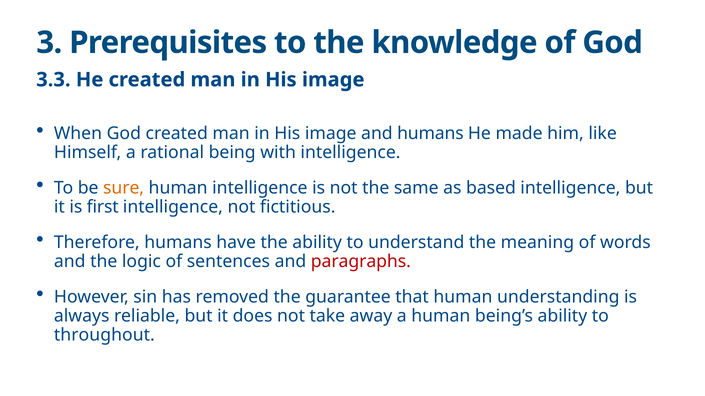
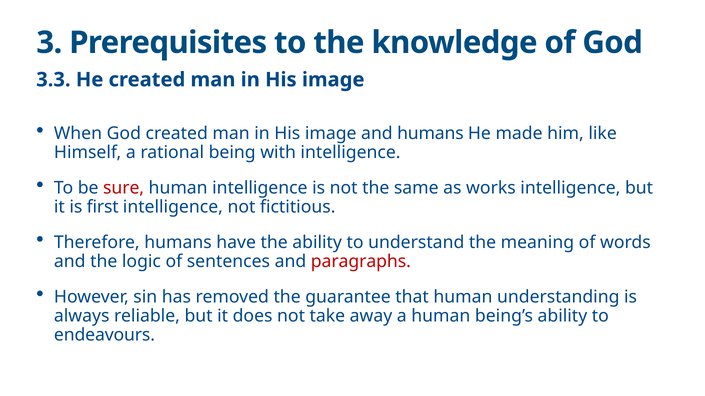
sure colour: orange -> red
based: based -> works
throughout: throughout -> endeavours
